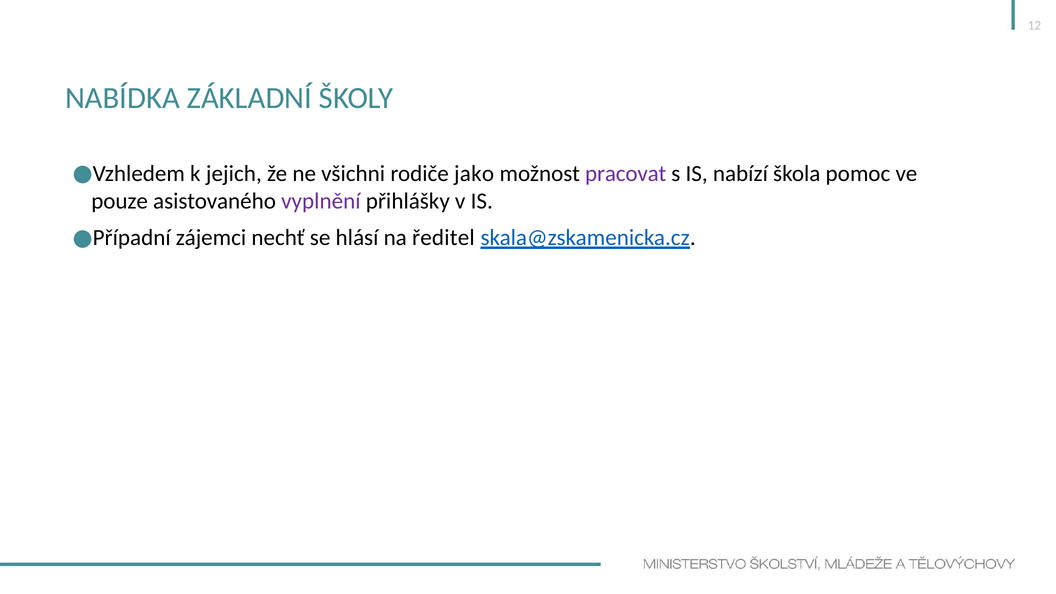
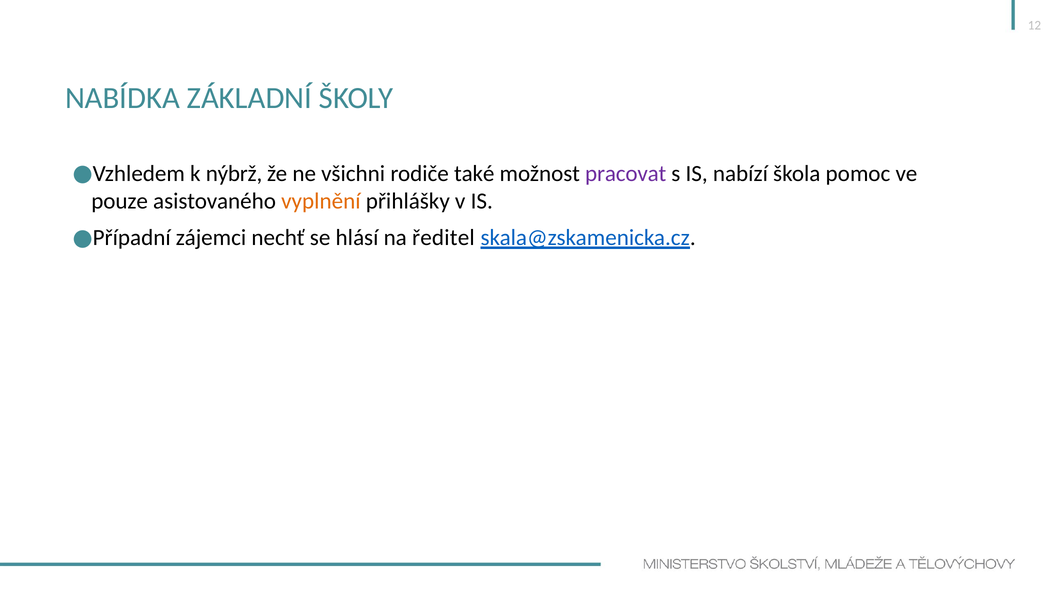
jejich: jejich -> nýbrž
jako: jako -> také
vyplnění colour: purple -> orange
